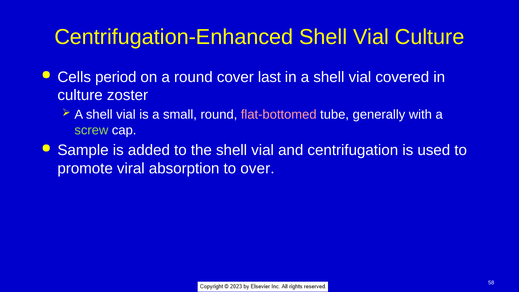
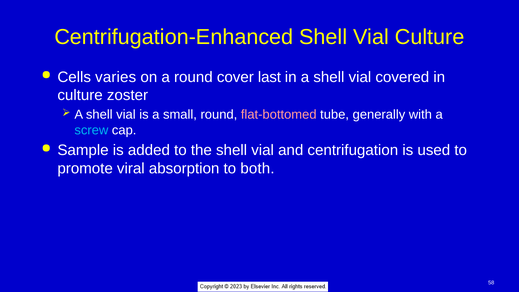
period: period -> varies
screw colour: light green -> light blue
over: over -> both
